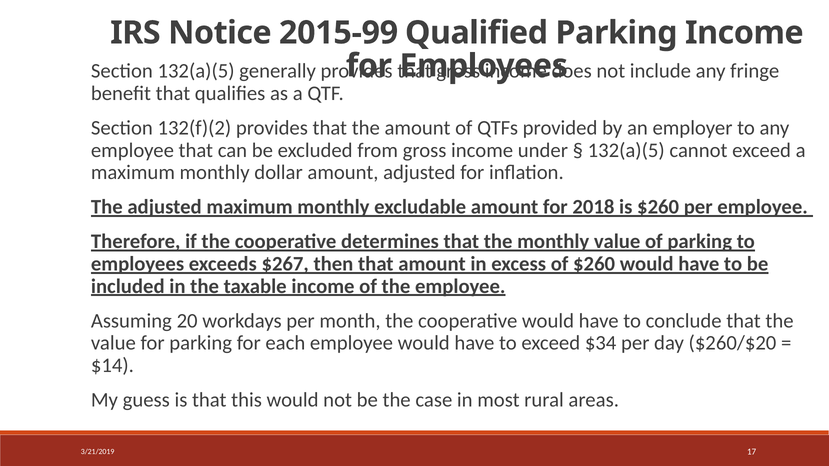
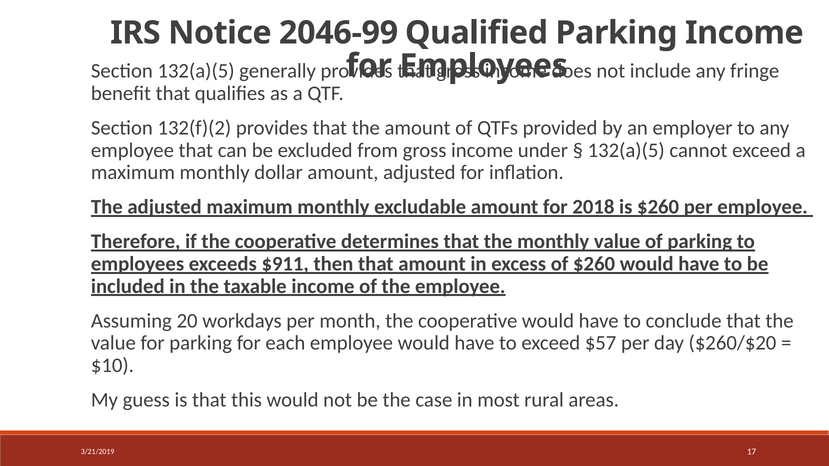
2015-99: 2015-99 -> 2046-99
$267: $267 -> $911
$34: $34 -> $57
$14: $14 -> $10
